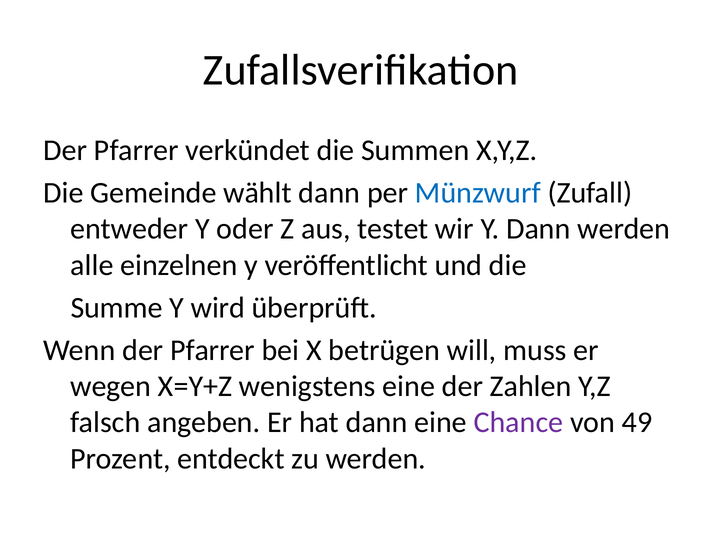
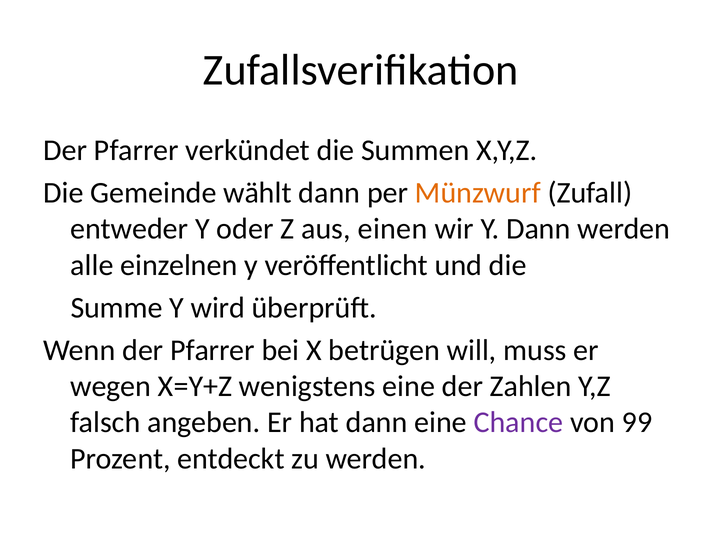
Münzwurf colour: blue -> orange
testet: testet -> einen
49: 49 -> 99
